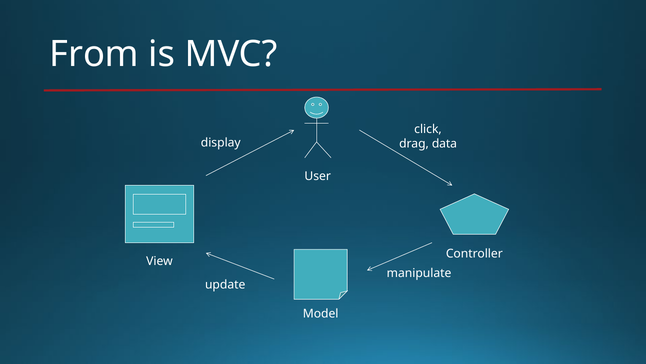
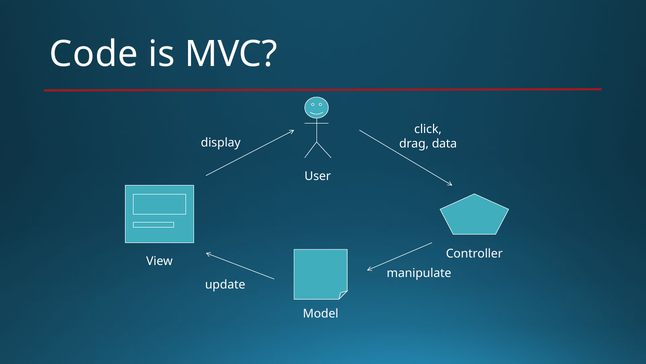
From: From -> Code
